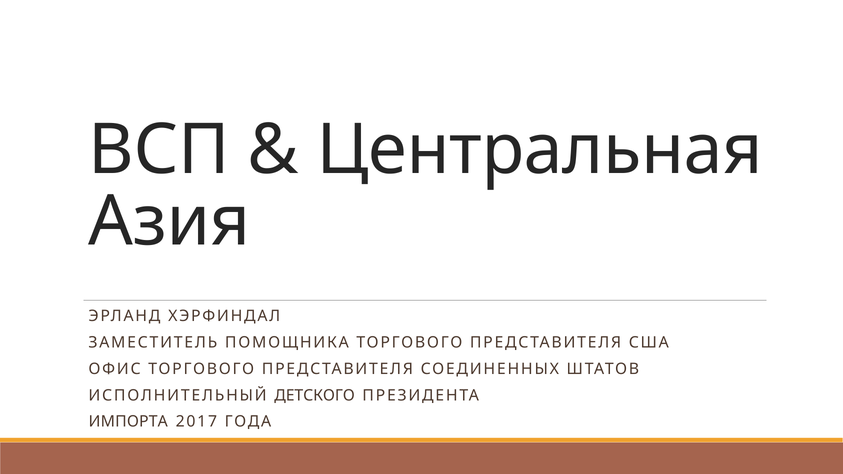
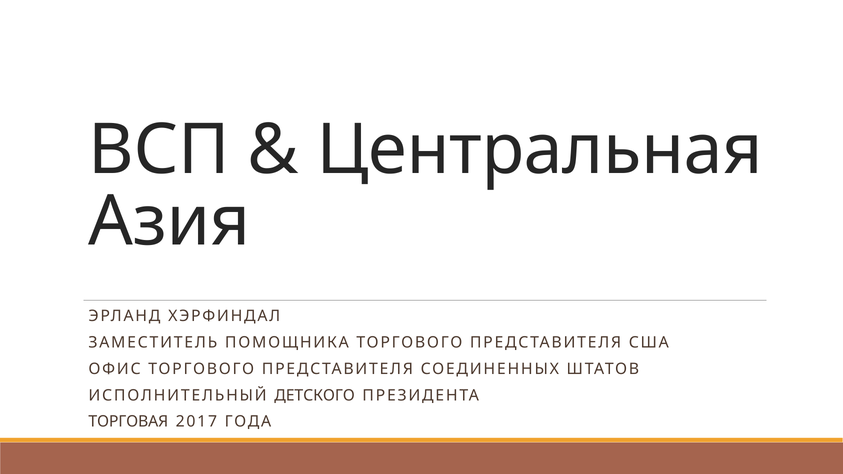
ИМПОРТА: ИМПОРТА -> ТОРГОВАЯ
